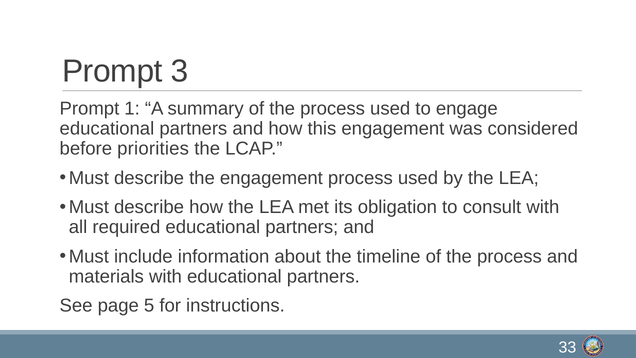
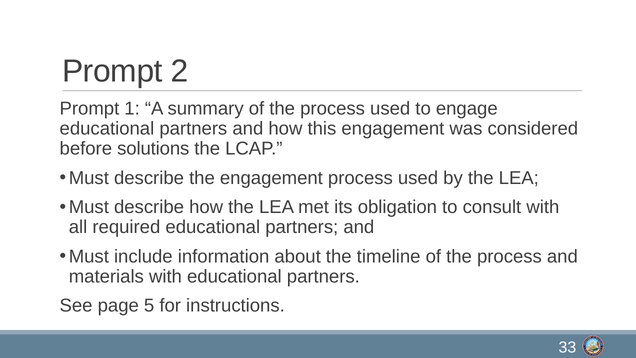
3: 3 -> 2
priorities: priorities -> solutions
